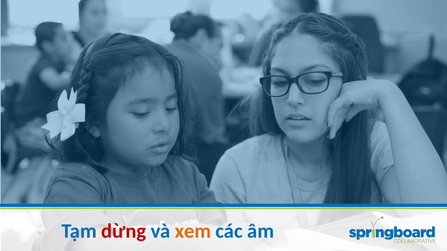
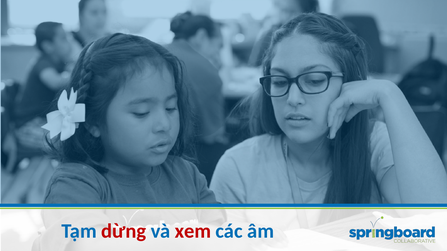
xem colour: orange -> red
